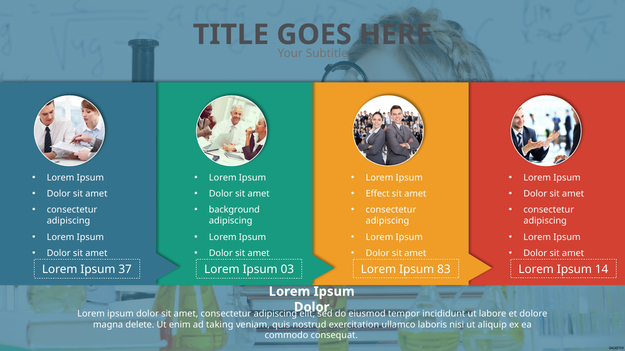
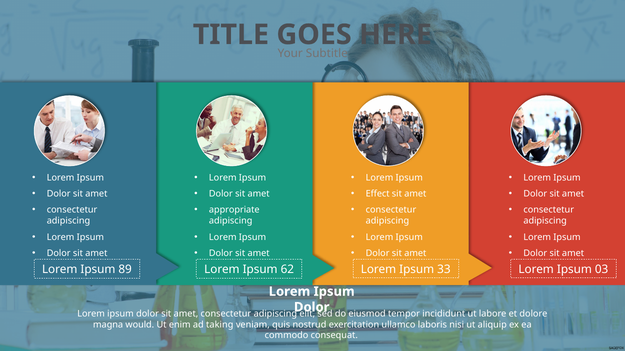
background: background -> appropriate
37: 37 -> 89
03: 03 -> 62
83: 83 -> 33
14: 14 -> 03
delete: delete -> would
